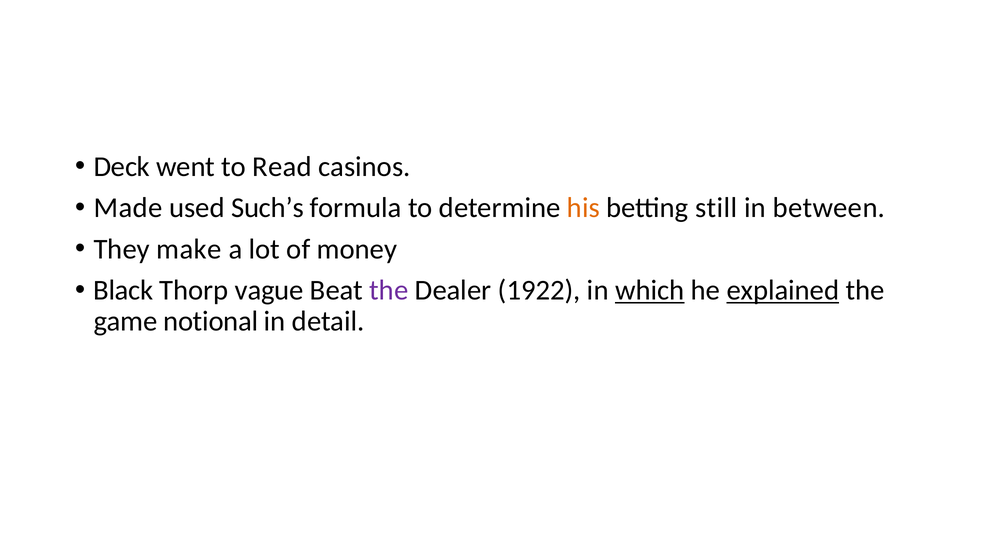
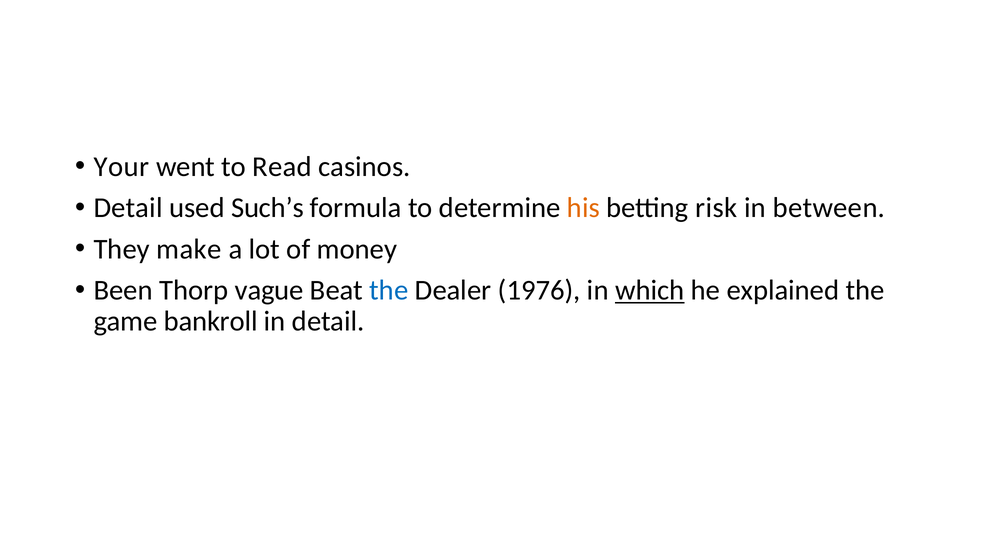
Deck: Deck -> Your
Made at (128, 208): Made -> Detail
still: still -> risk
Black: Black -> Been
the at (389, 290) colour: purple -> blue
1922: 1922 -> 1976
explained underline: present -> none
notional: notional -> bankroll
